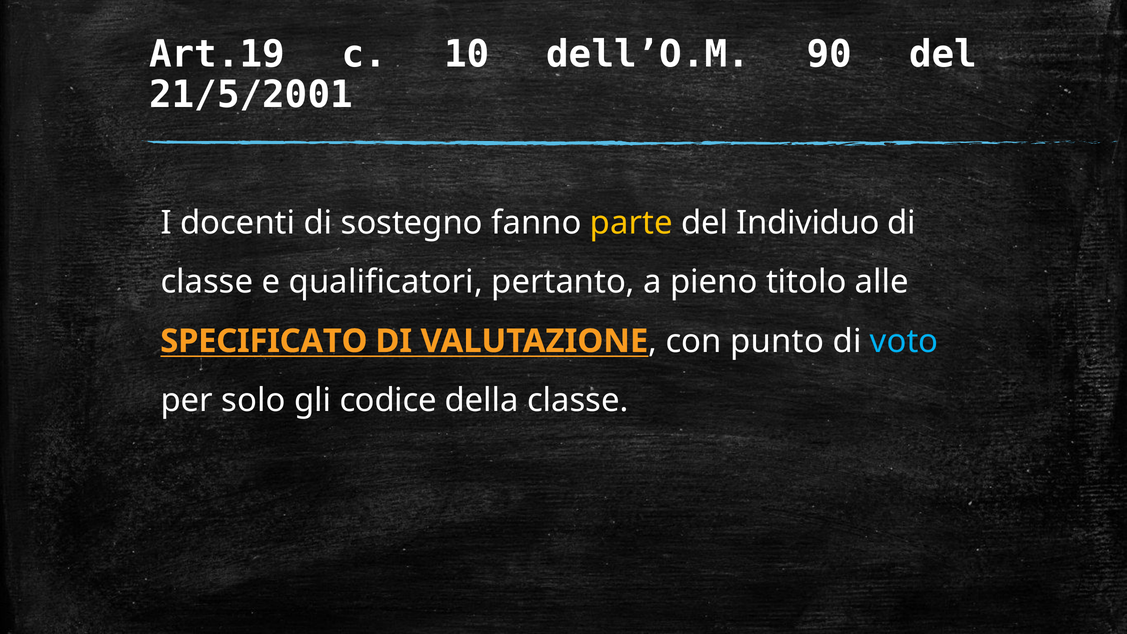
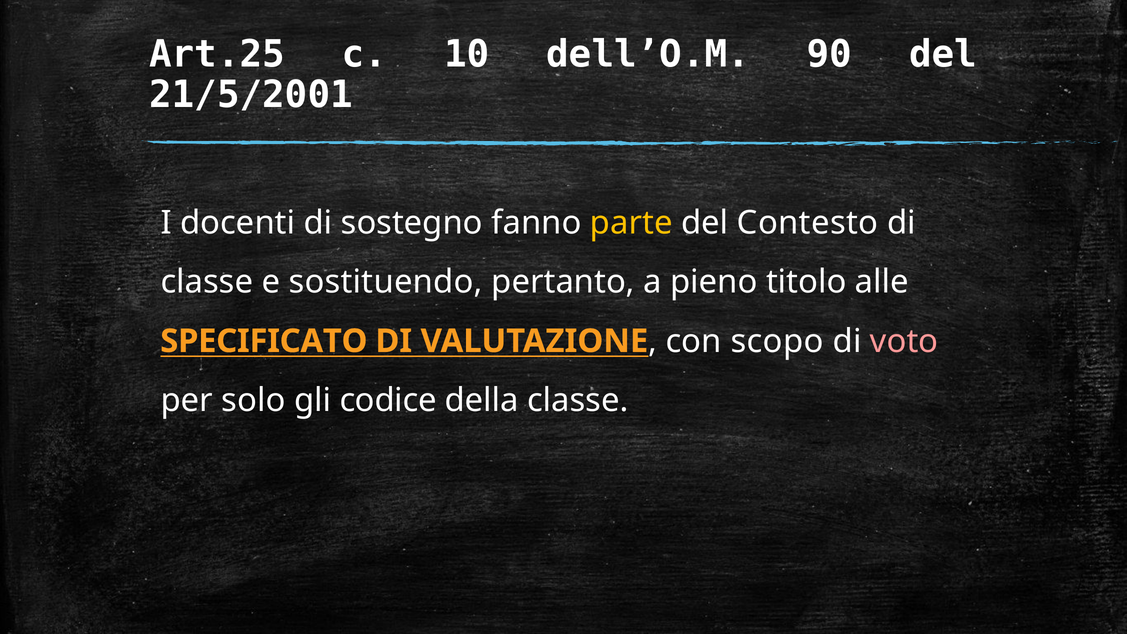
Art.19: Art.19 -> Art.25
Individuo: Individuo -> Contesto
qualificatori: qualificatori -> sostituendo
punto: punto -> scopo
voto colour: light blue -> pink
